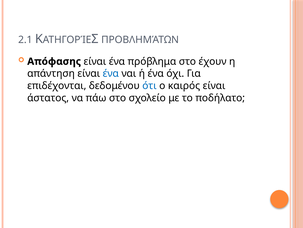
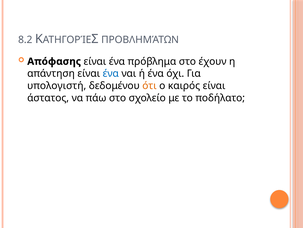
2.1: 2.1 -> 8.2
επιδέχονται: επιδέχονται -> υπολογιστή
ότι colour: blue -> orange
